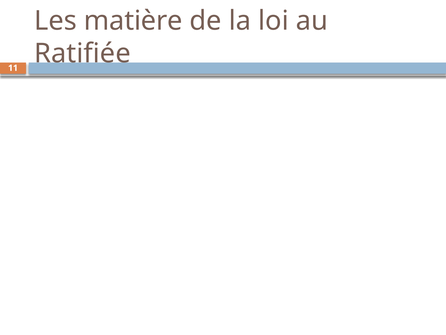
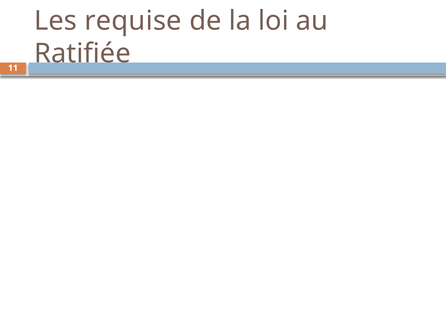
matière: matière -> requise
